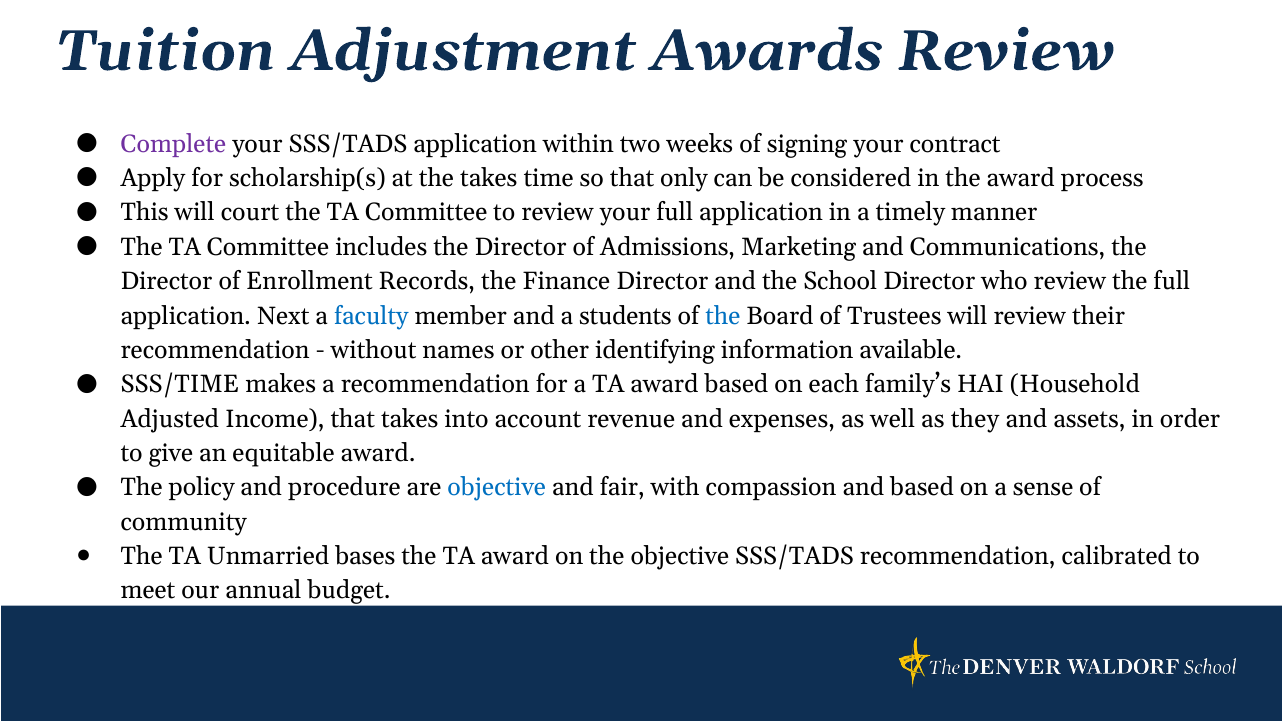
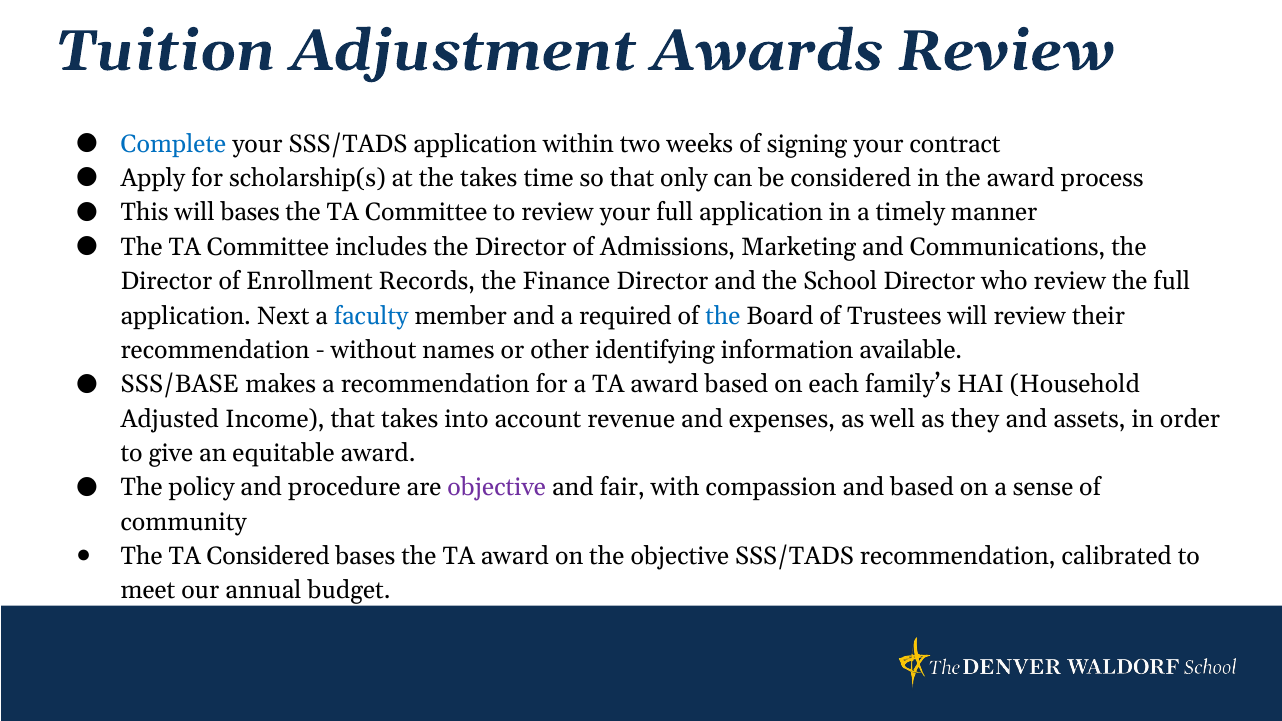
Complete colour: purple -> blue
will court: court -> bases
students: students -> required
SSS/TIME: SSS/TIME -> SSS/BASE
objective at (497, 488) colour: blue -> purple
TA Unmarried: Unmarried -> Considered
